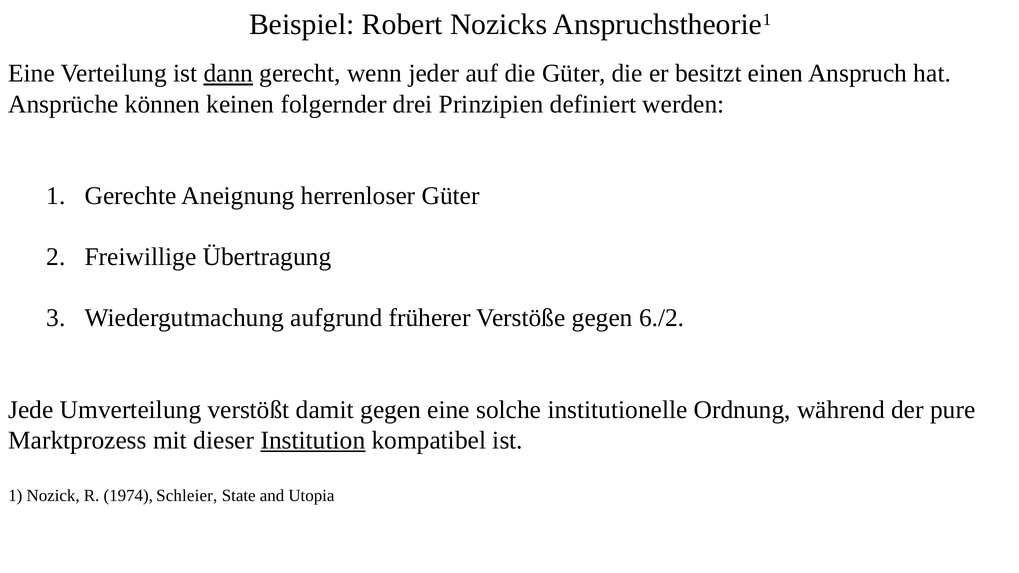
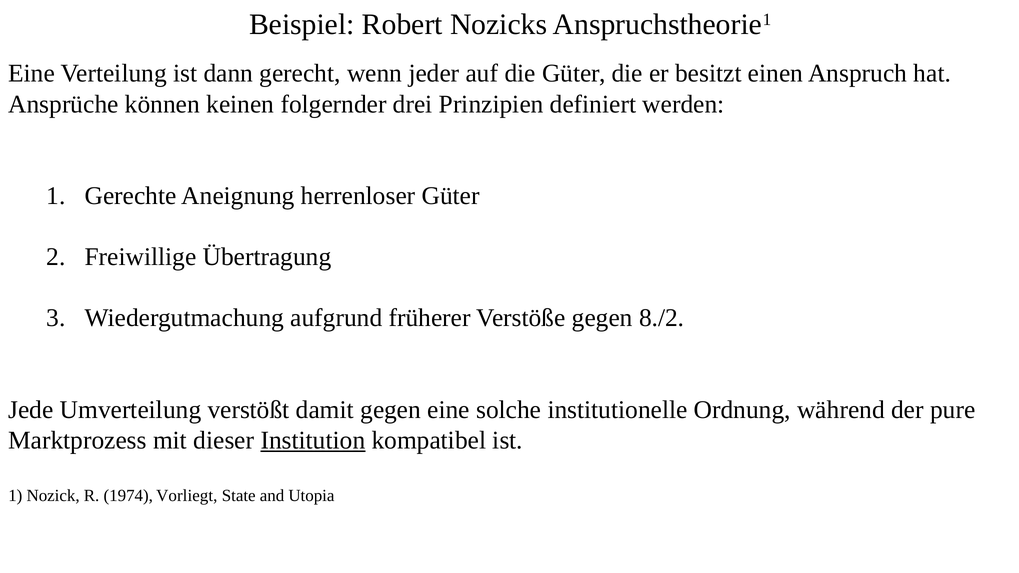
dann underline: present -> none
6./2: 6./2 -> 8./2
Schleier: Schleier -> Vorliegt
